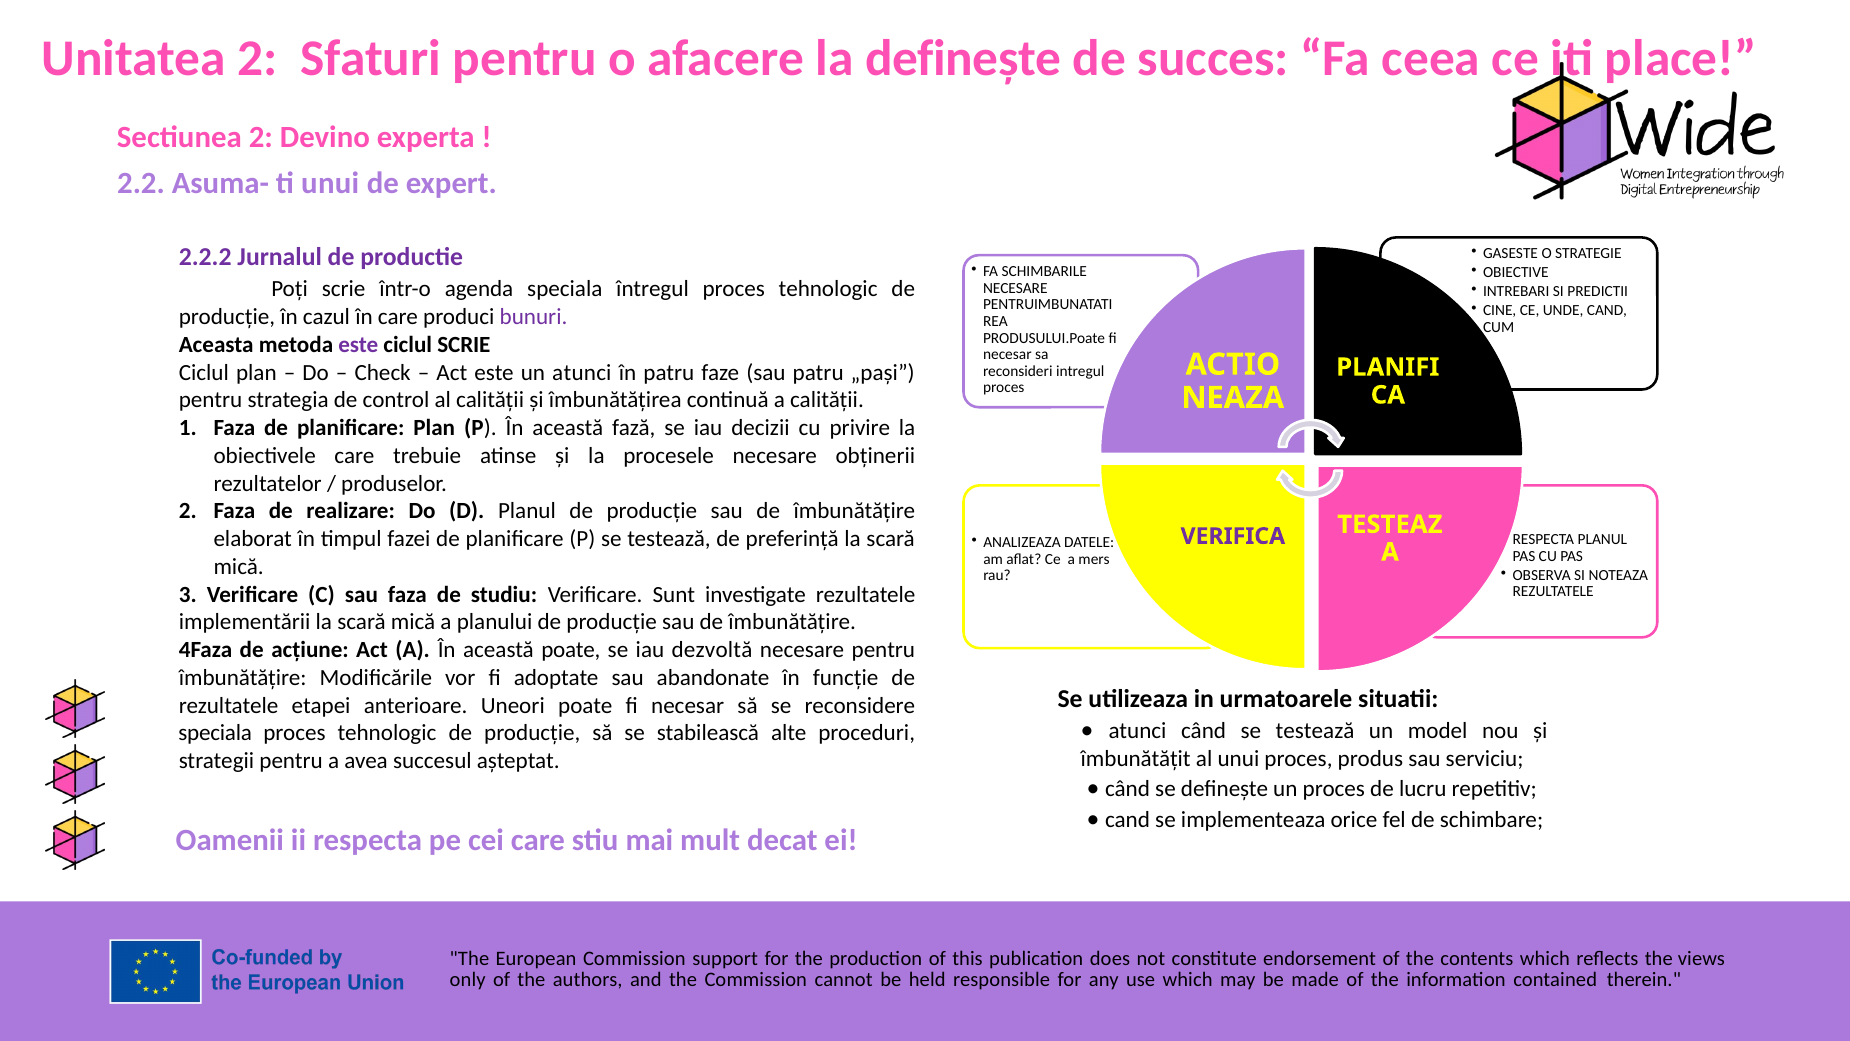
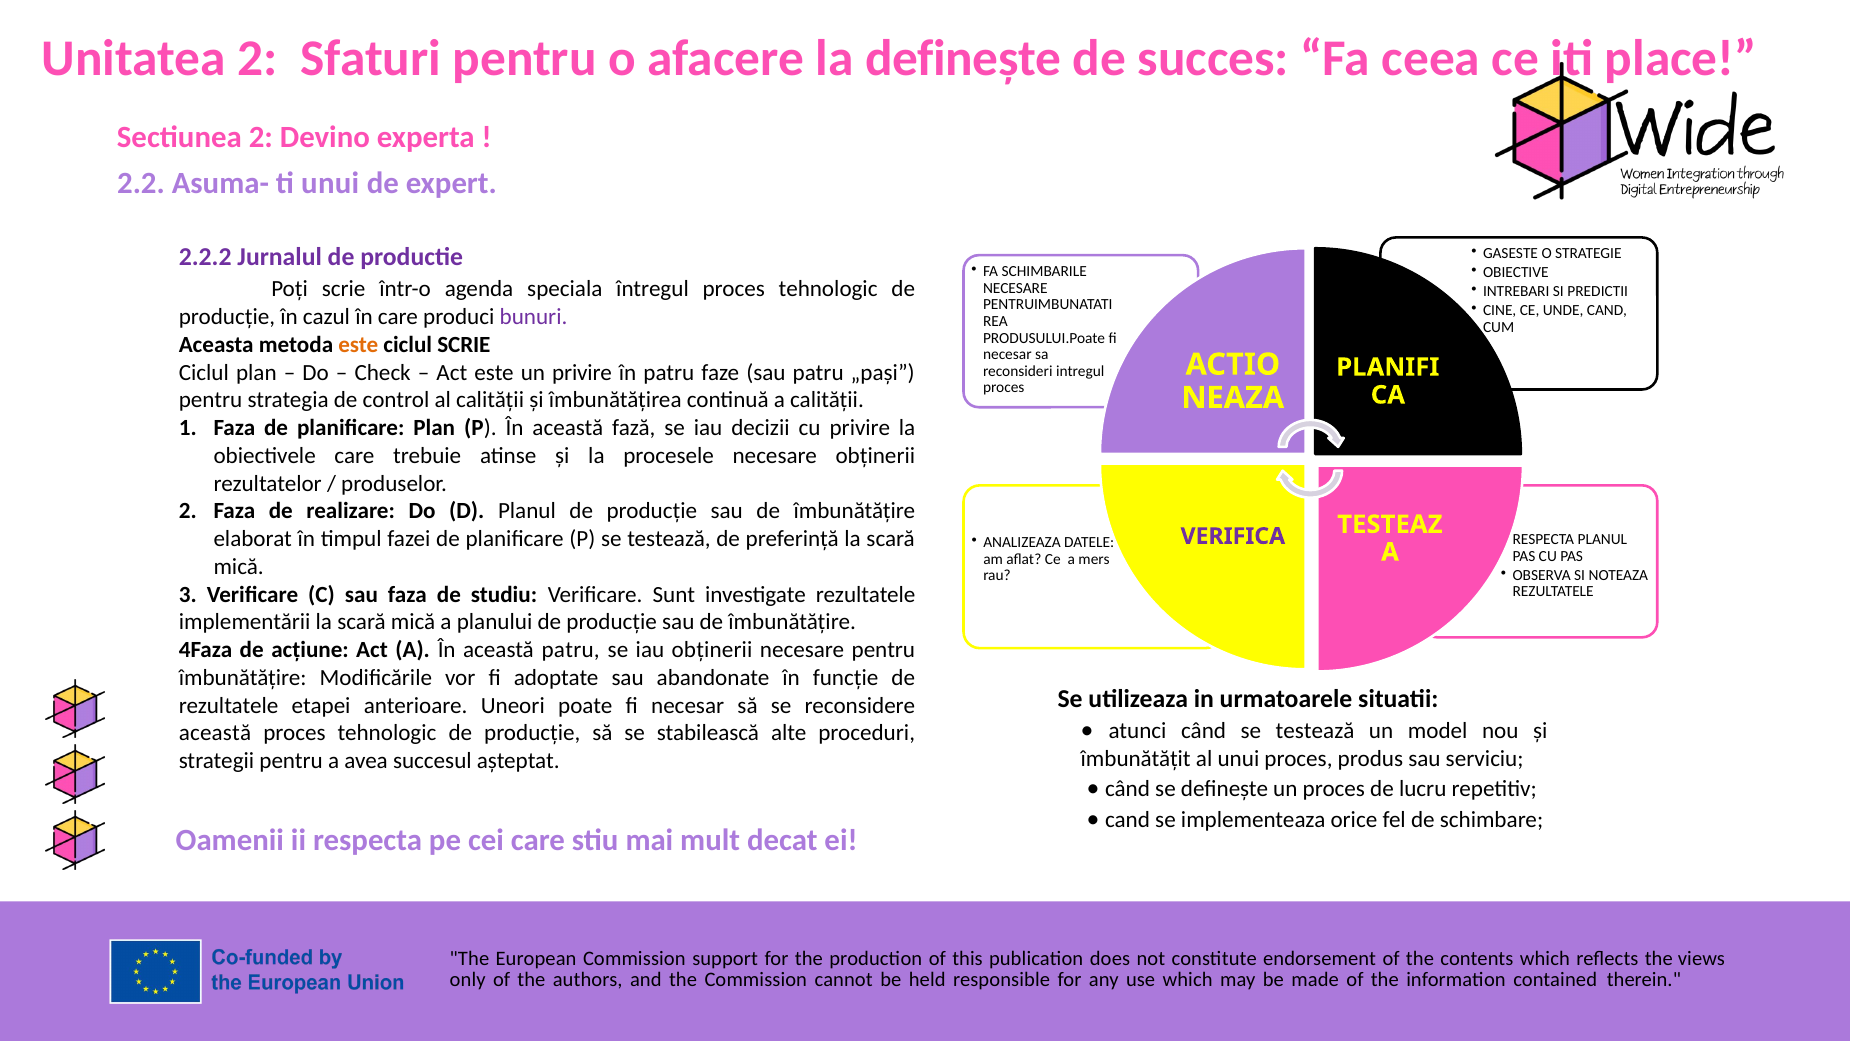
este at (358, 345) colour: purple -> orange
un atunci: atunci -> privire
această poate: poate -> patru
iau dezvoltă: dezvoltă -> obținerii
speciala at (215, 733): speciala -> această
